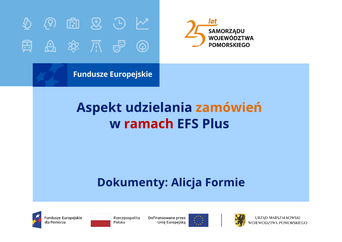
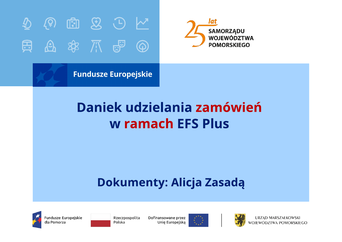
Aspekt: Aspekt -> Daniek
zamówień colour: orange -> red
Formie: Formie -> Zasadą
